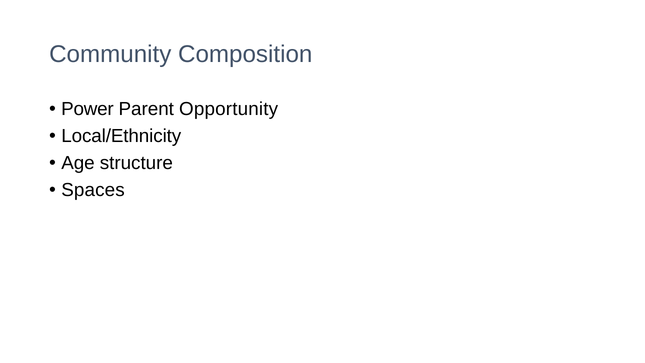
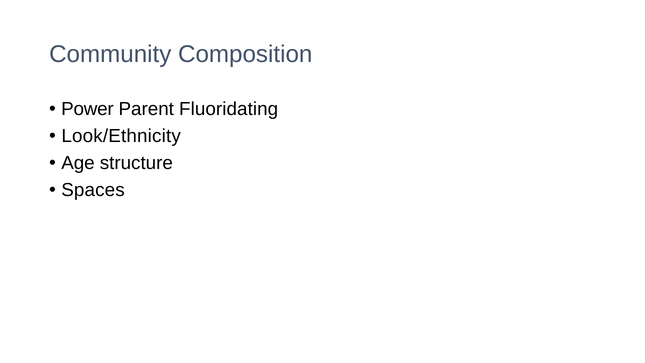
Opportunity: Opportunity -> Fluoridating
Local/Ethnicity: Local/Ethnicity -> Look/Ethnicity
